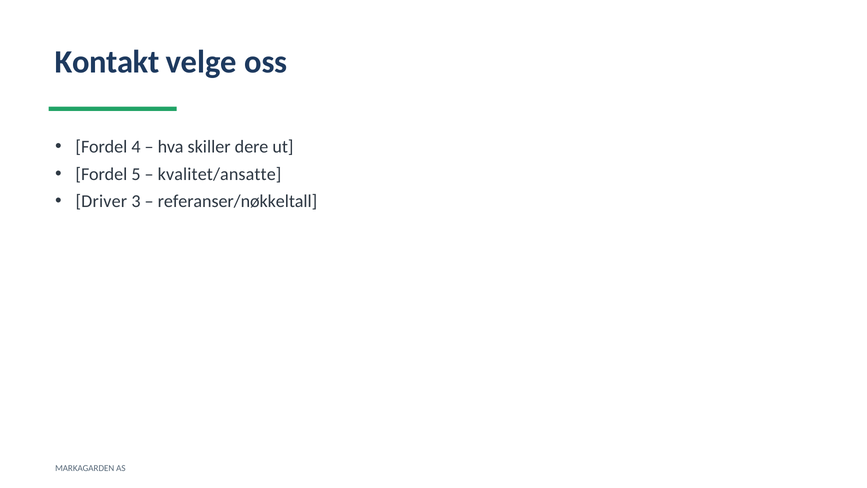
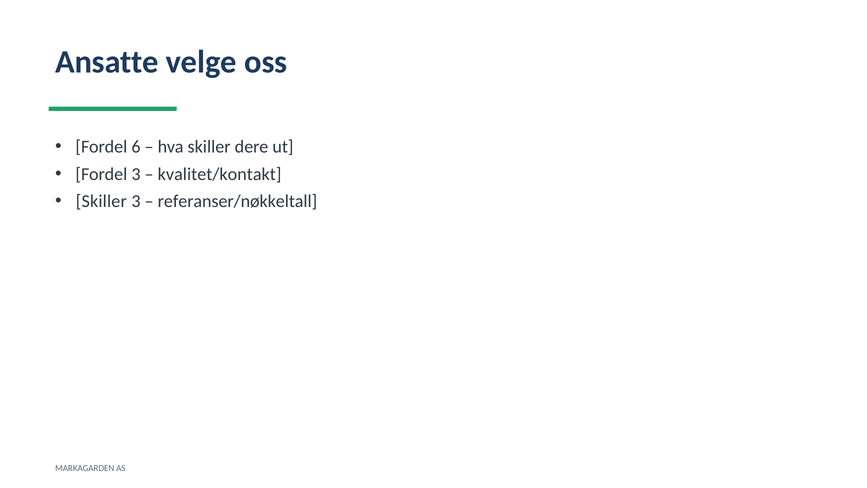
Kontakt: Kontakt -> Ansatte
4: 4 -> 6
Fordel 5: 5 -> 3
kvalitet/ansatte: kvalitet/ansatte -> kvalitet/kontakt
Driver at (101, 201): Driver -> Skiller
